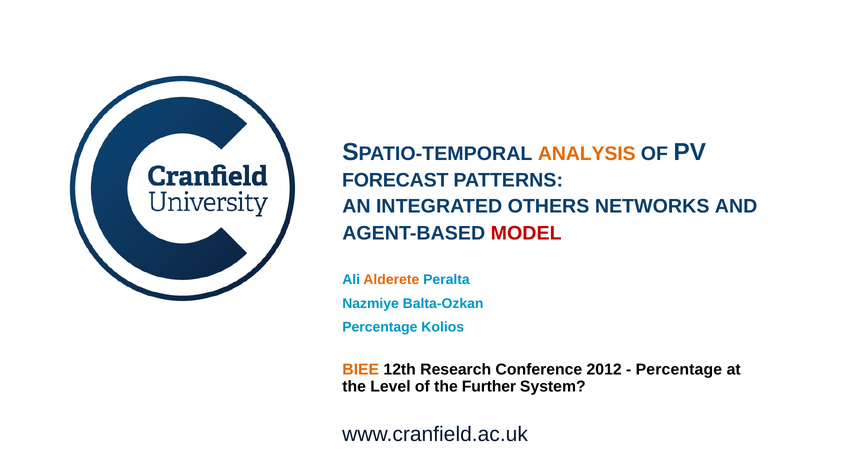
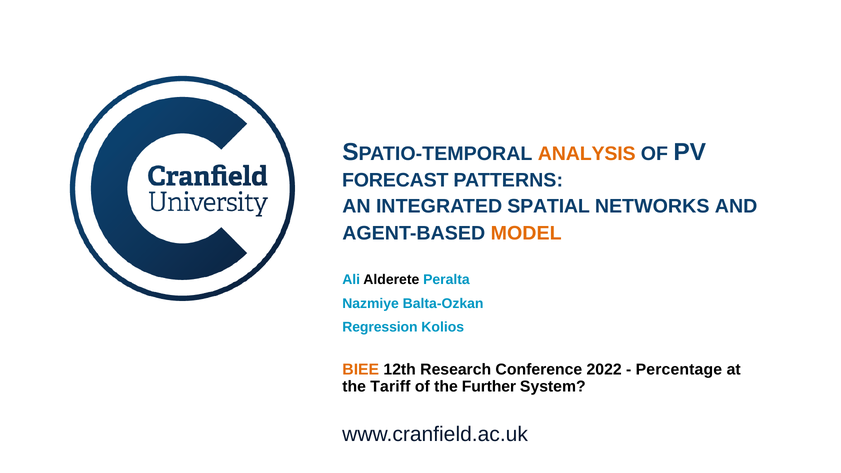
OTHERS: OTHERS -> SPATIAL
MODEL colour: red -> orange
Alderete colour: orange -> black
Percentage at (380, 327): Percentage -> Regression
2012: 2012 -> 2022
Level: Level -> Tariff
